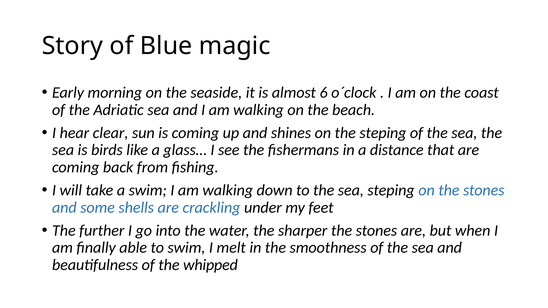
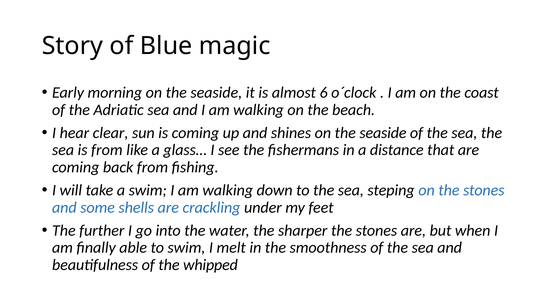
shines on the steping: steping -> seaside
is birds: birds -> from
